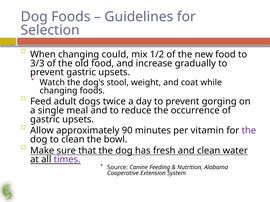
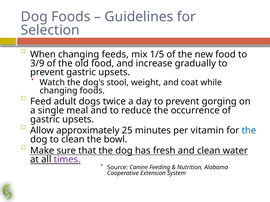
could: could -> feeds
1/2: 1/2 -> 1/5
3/3: 3/3 -> 3/9
90: 90 -> 25
the at (249, 131) colour: purple -> blue
